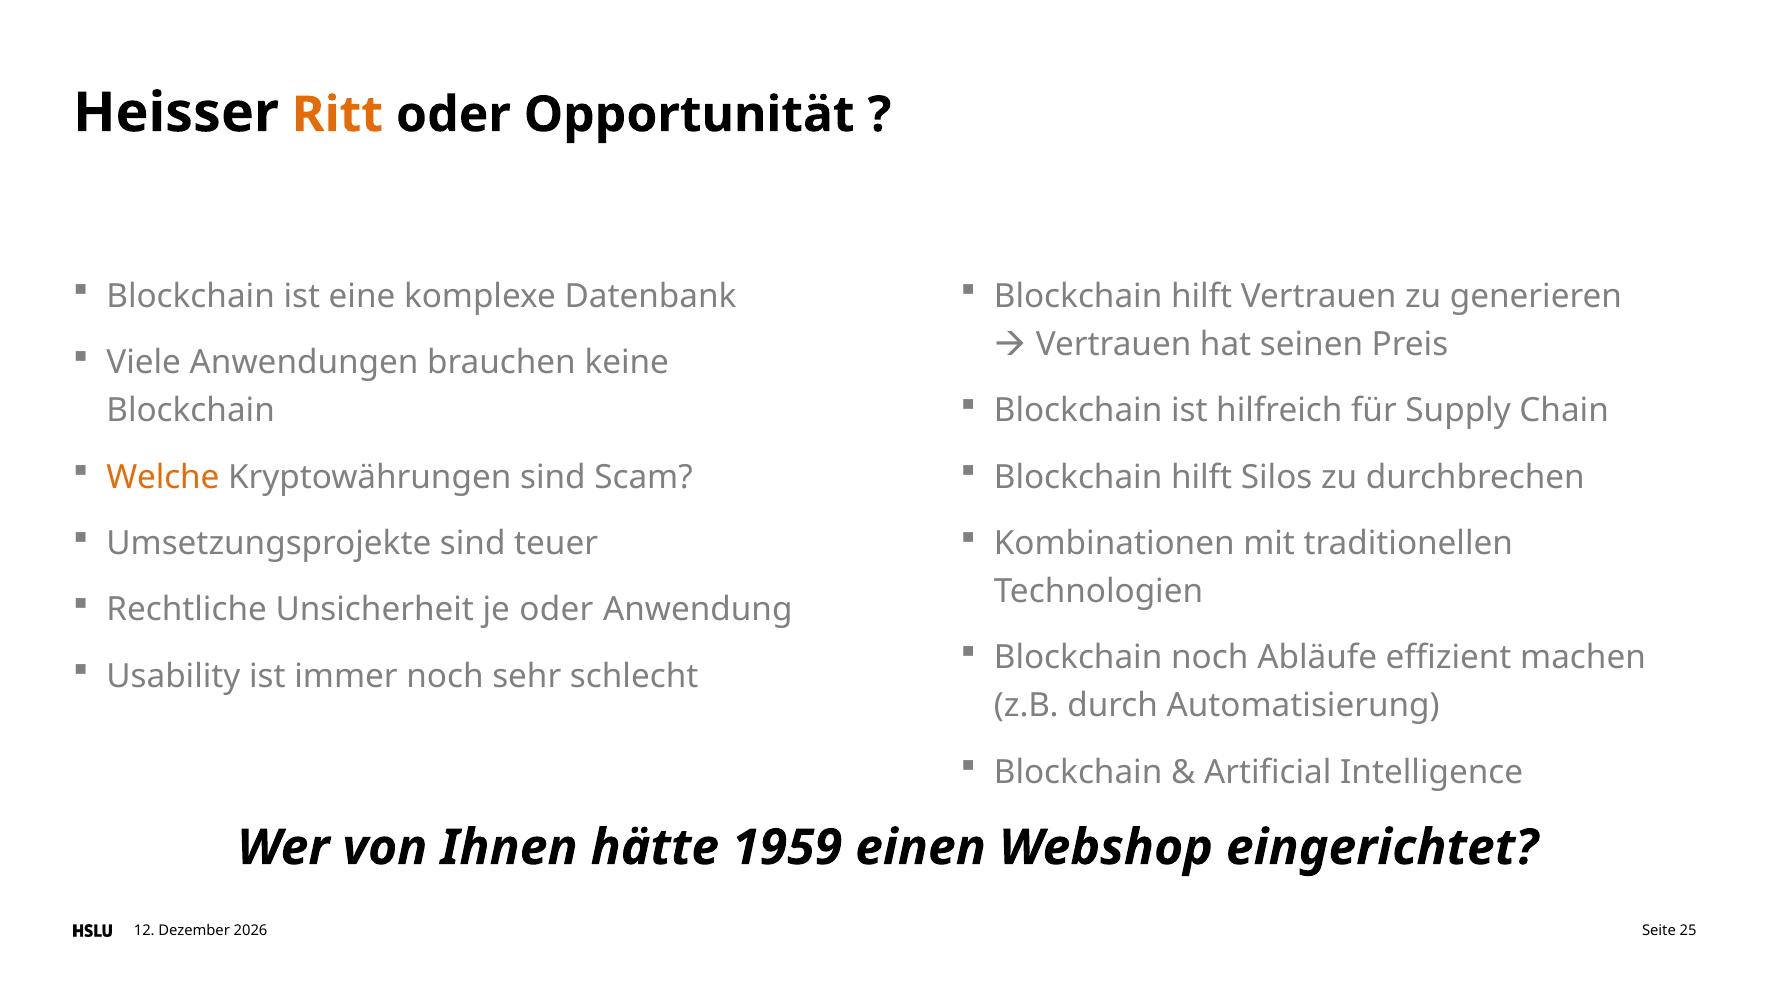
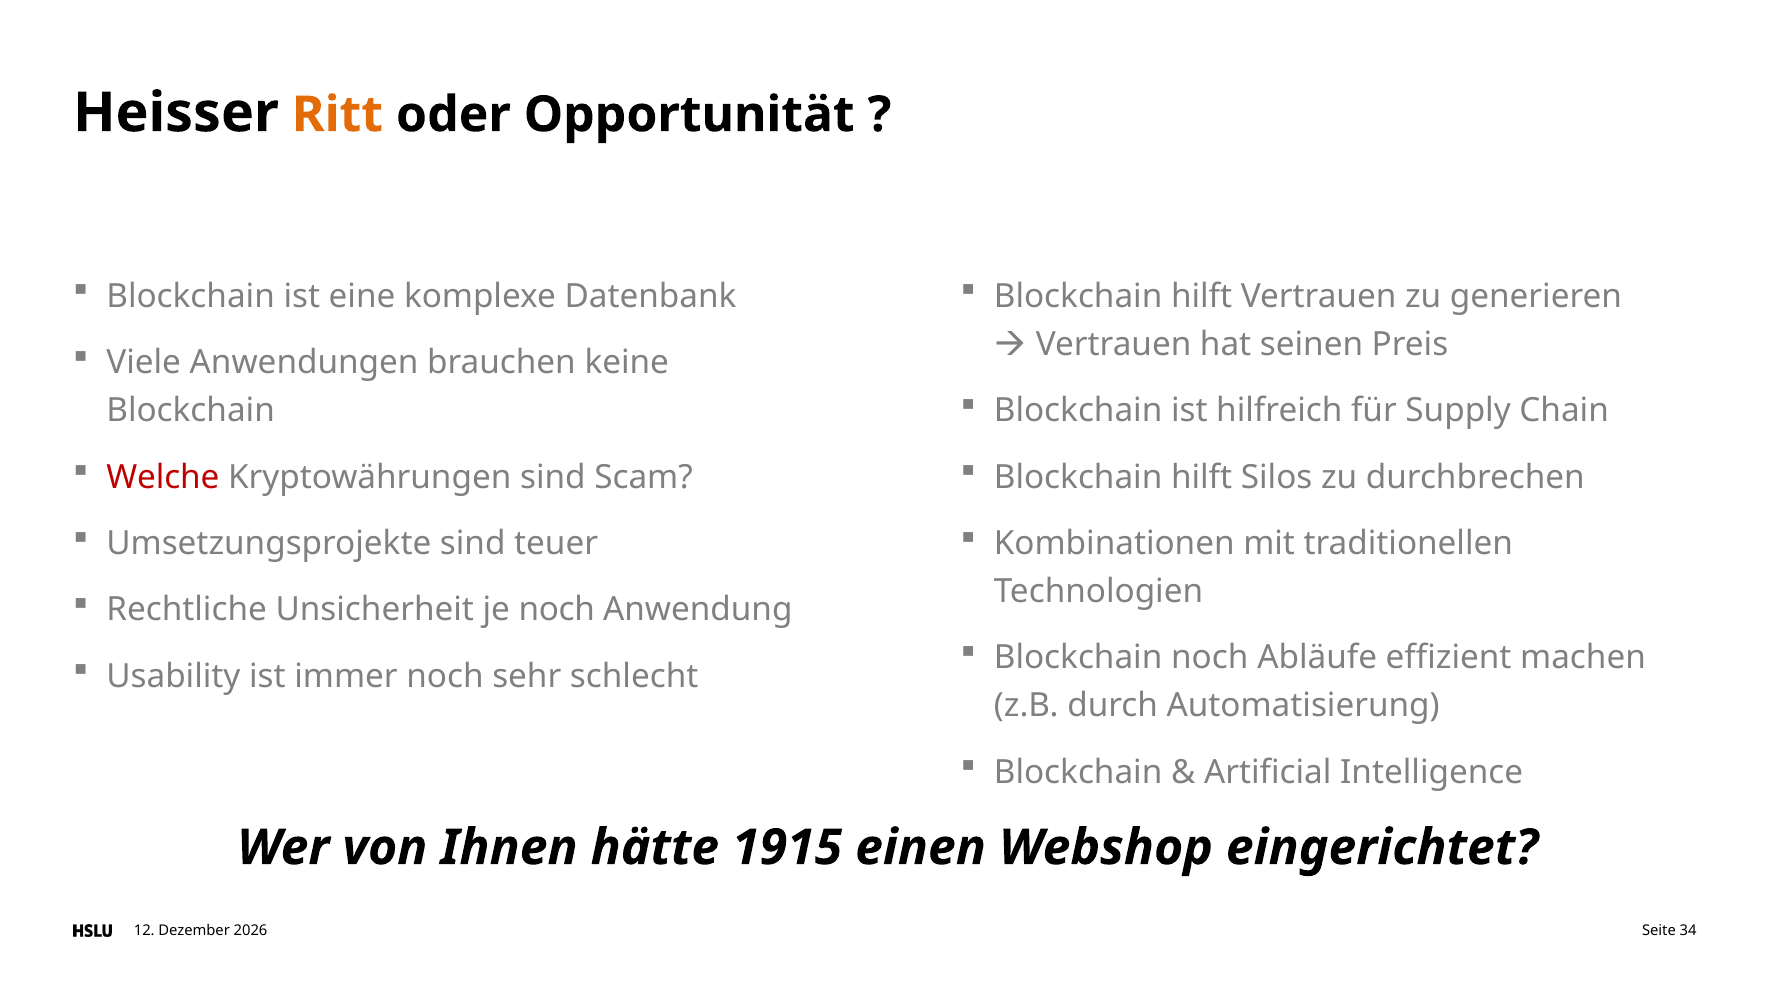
Welche colour: orange -> red
je oder: oder -> noch
1959: 1959 -> 1915
25: 25 -> 34
